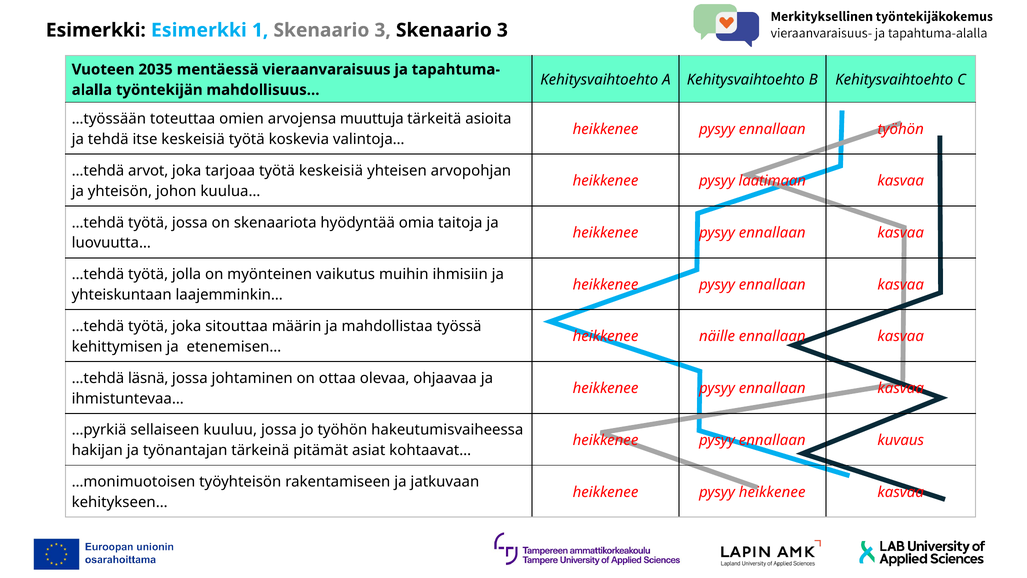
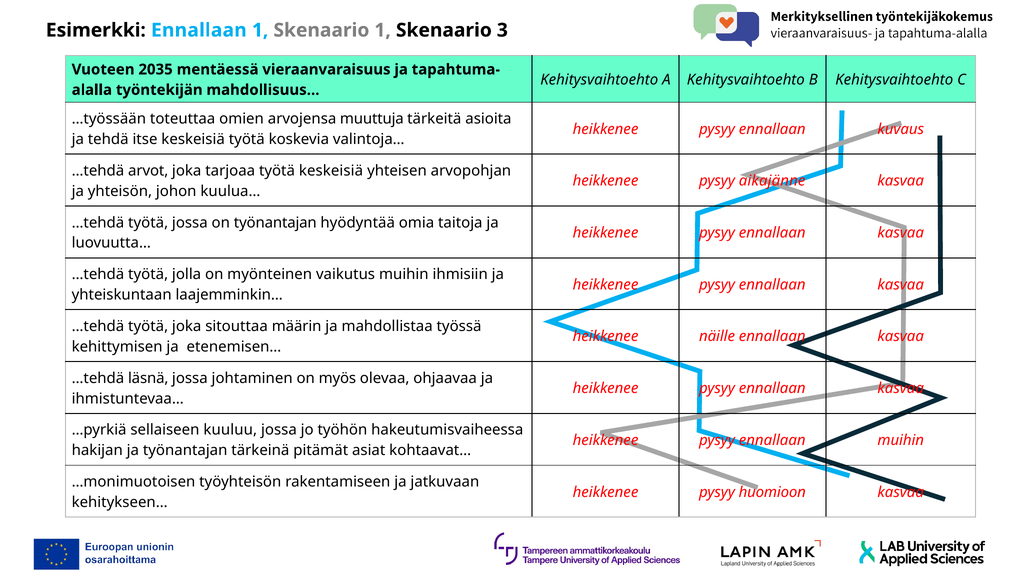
Esimerkki Esimerkki: Esimerkki -> Ennallaan
1 Skenaario 3: 3 -> 1
ennallaan työhön: työhön -> kuvaus
laatimaan: laatimaan -> aikajänne
on skenaariota: skenaariota -> työnantajan
ottaa: ottaa -> myös
ennallaan kuvaus: kuvaus -> muihin
pysyy heikkenee: heikkenee -> huomioon
